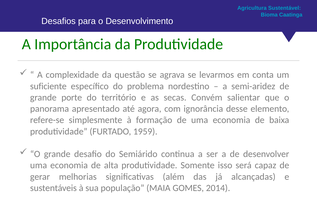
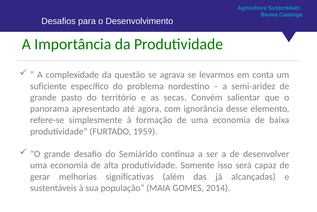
porte: porte -> pasto
